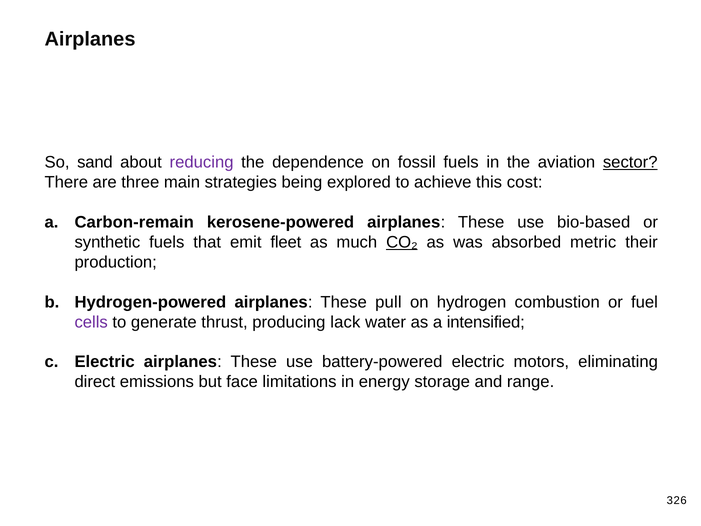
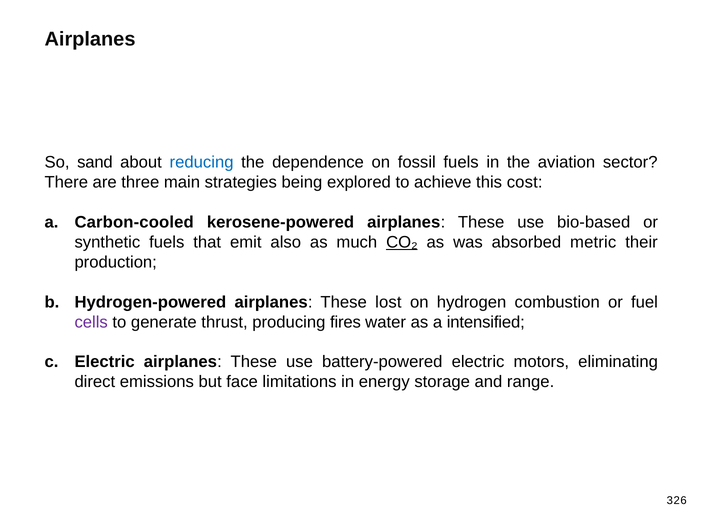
reducing colour: purple -> blue
sector underline: present -> none
Carbon-remain: Carbon-remain -> Carbon-cooled
fleet: fleet -> also
pull: pull -> lost
lack: lack -> fires
